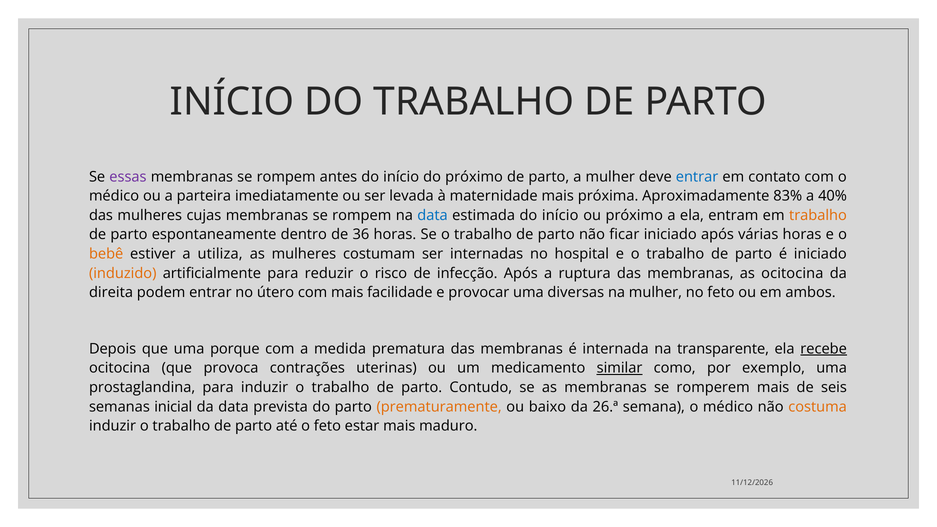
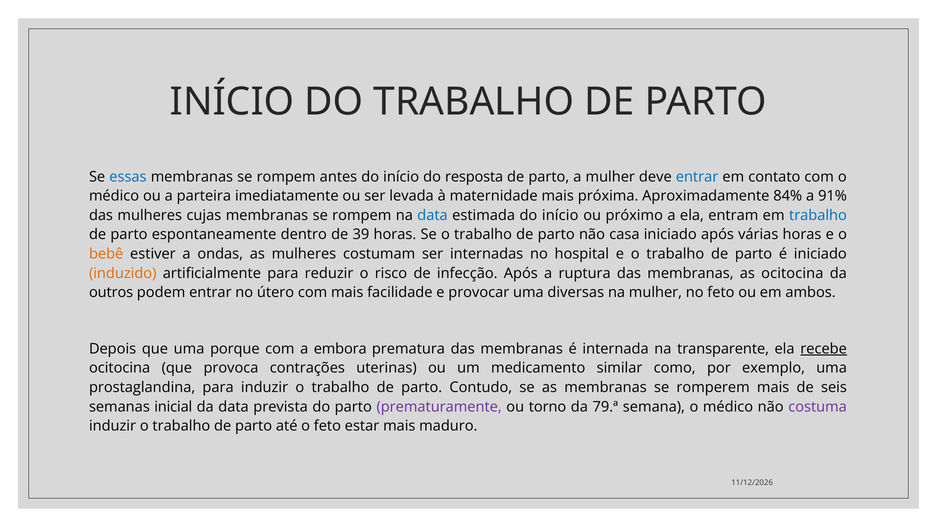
essas colour: purple -> blue
do próximo: próximo -> resposta
83%: 83% -> 84%
40%: 40% -> 91%
trabalho at (818, 215) colour: orange -> blue
36: 36 -> 39
ficar: ficar -> casa
utiliza: utiliza -> ondas
direita: direita -> outros
medida: medida -> embora
similar underline: present -> none
prematuramente colour: orange -> purple
baixo: baixo -> torno
26.ª: 26.ª -> 79.ª
costuma colour: orange -> purple
